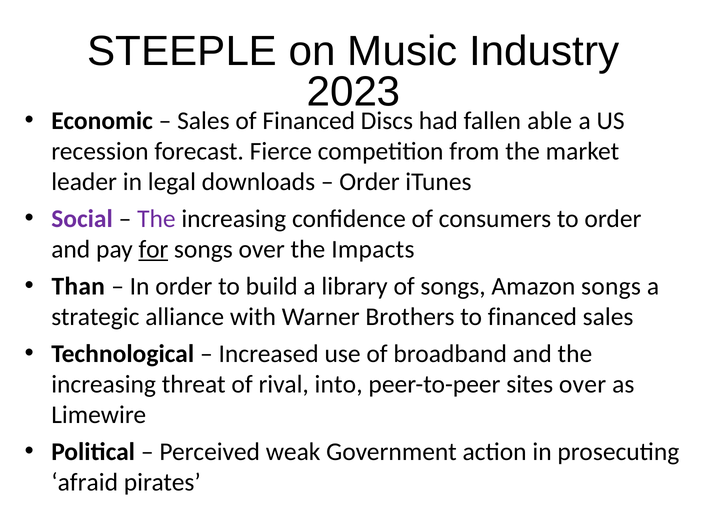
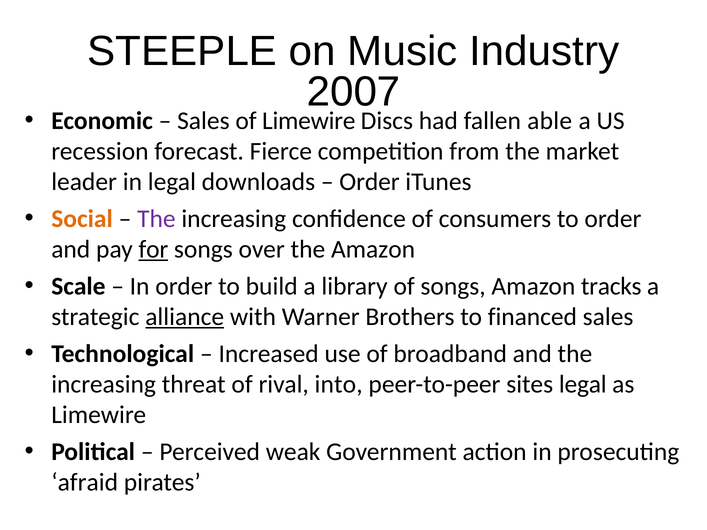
2023: 2023 -> 2007
of Financed: Financed -> Limewire
Social colour: purple -> orange
the Impacts: Impacts -> Amazon
Than: Than -> Scale
Amazon songs: songs -> tracks
alliance underline: none -> present
sites over: over -> legal
